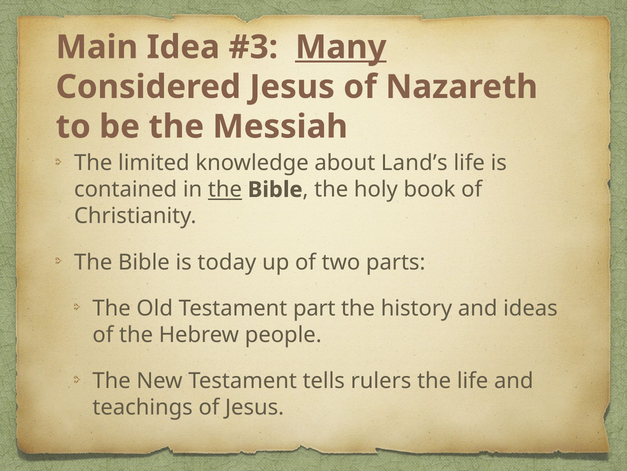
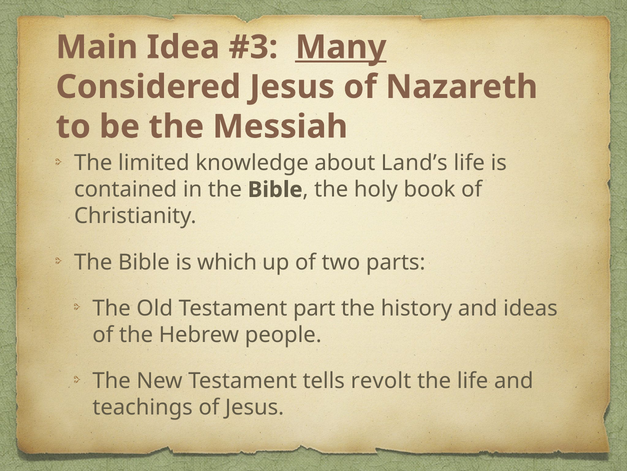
the at (225, 189) underline: present -> none
today: today -> which
rulers: rulers -> revolt
